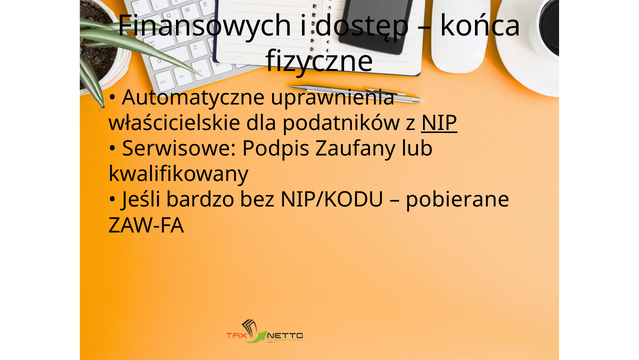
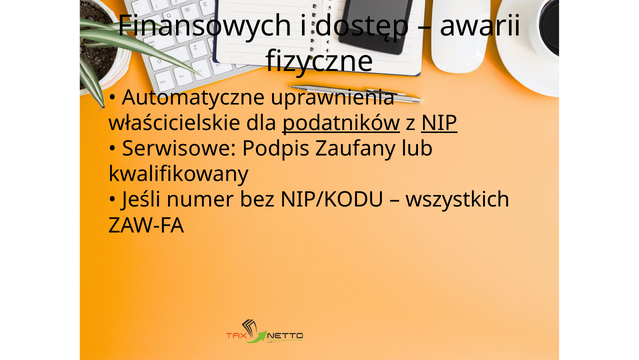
końca: końca -> awarii
podatników underline: none -> present
bardzo: bardzo -> numer
pobierane: pobierane -> wszystkich
